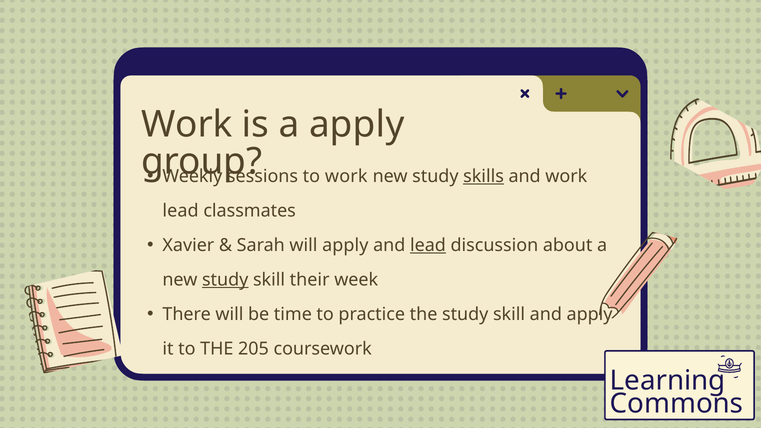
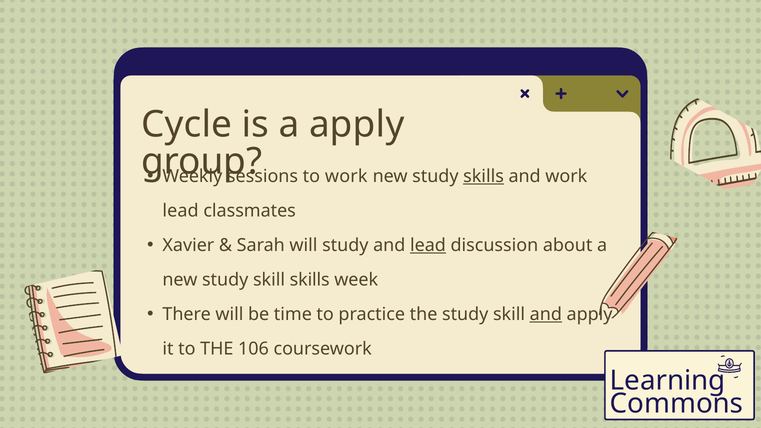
Work at (187, 125): Work -> Cycle
will apply: apply -> study
study at (225, 280) underline: present -> none
skill their: their -> skills
and at (546, 314) underline: none -> present
205: 205 -> 106
